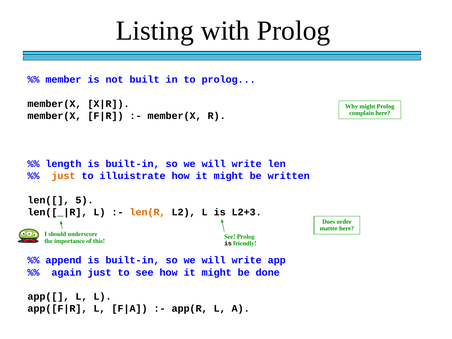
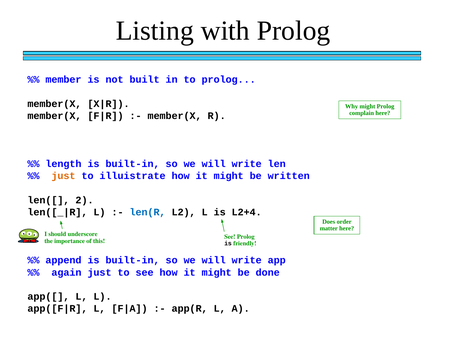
5: 5 -> 2
len(R colour: orange -> blue
L2+3: L2+3 -> L2+4
